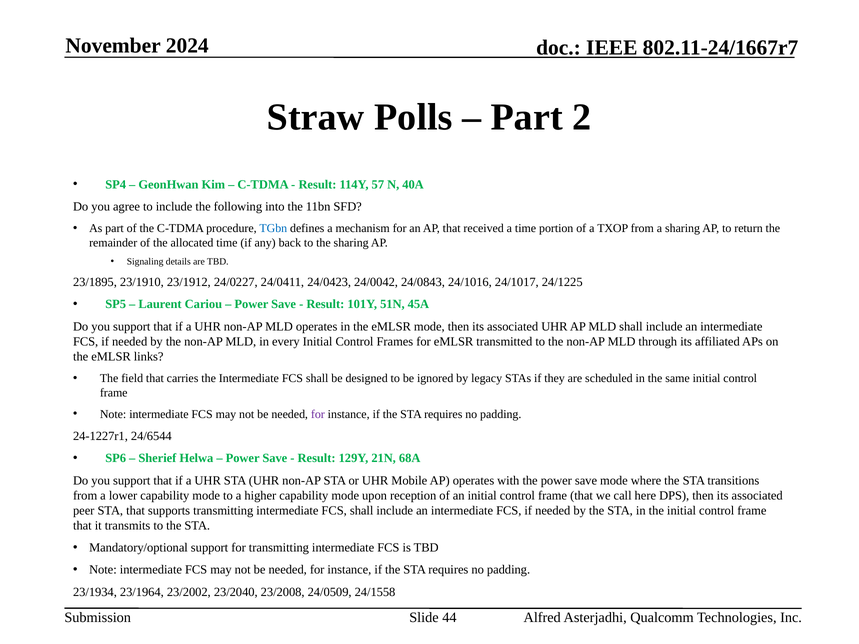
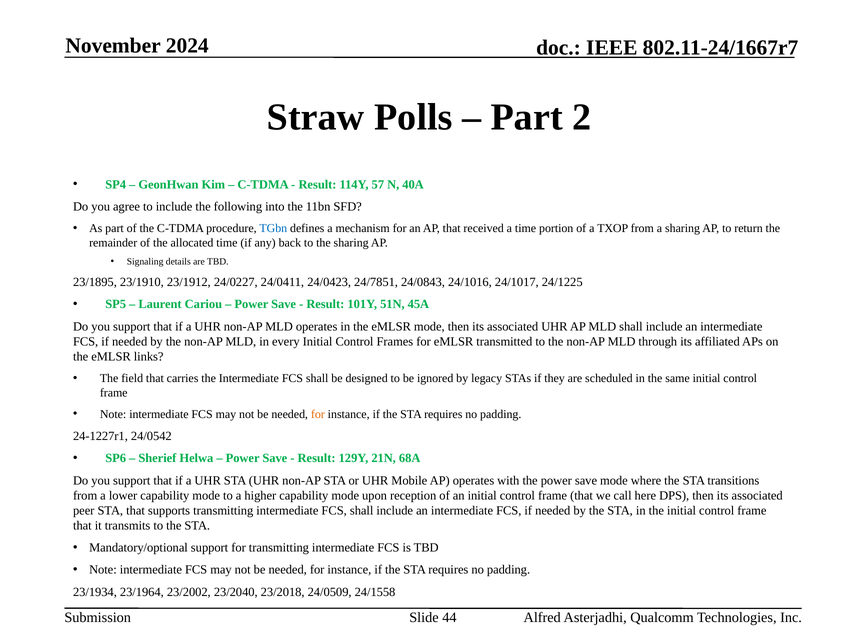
24/0042: 24/0042 -> 24/7851
for at (318, 414) colour: purple -> orange
24/6544: 24/6544 -> 24/0542
23/2008: 23/2008 -> 23/2018
